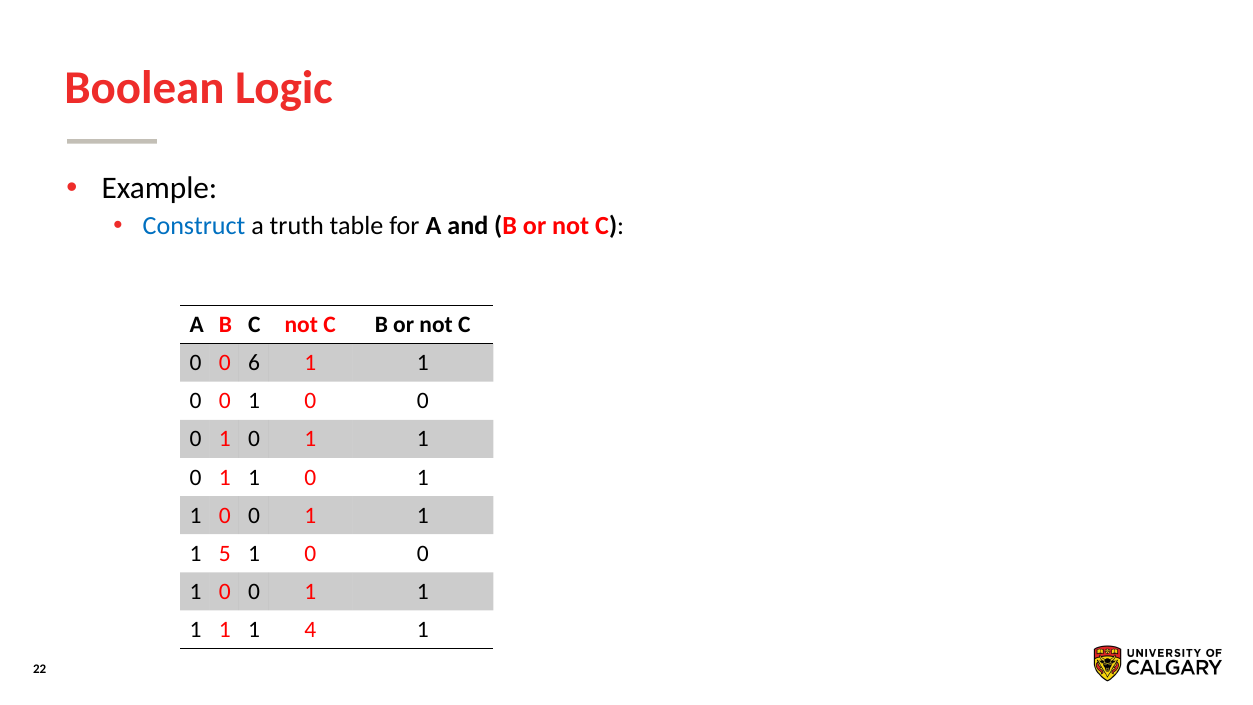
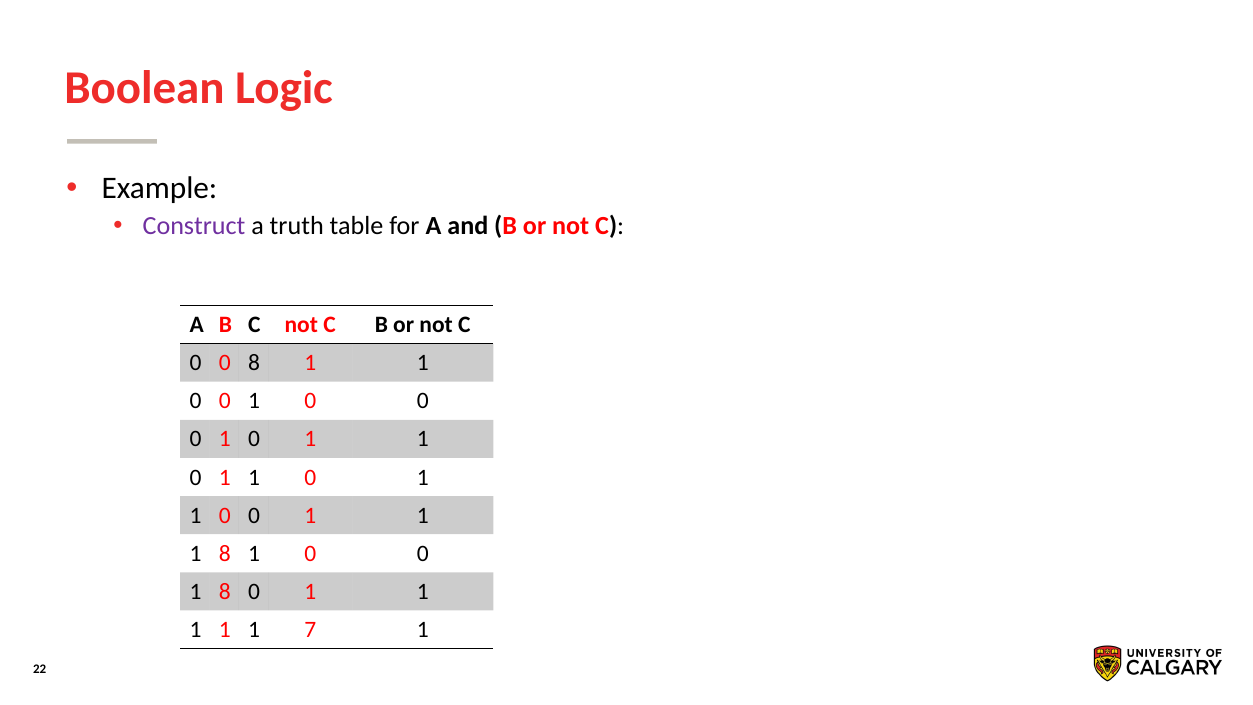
Construct colour: blue -> purple
0 6: 6 -> 8
5 at (225, 553): 5 -> 8
0 at (225, 591): 0 -> 8
4: 4 -> 7
